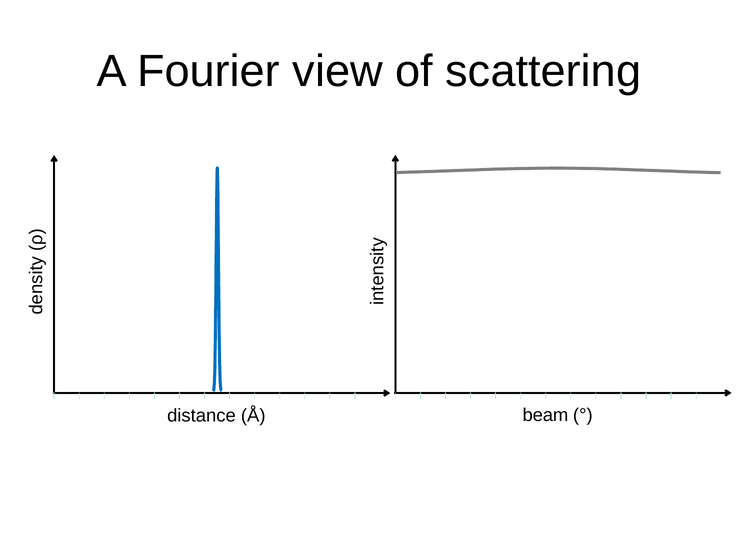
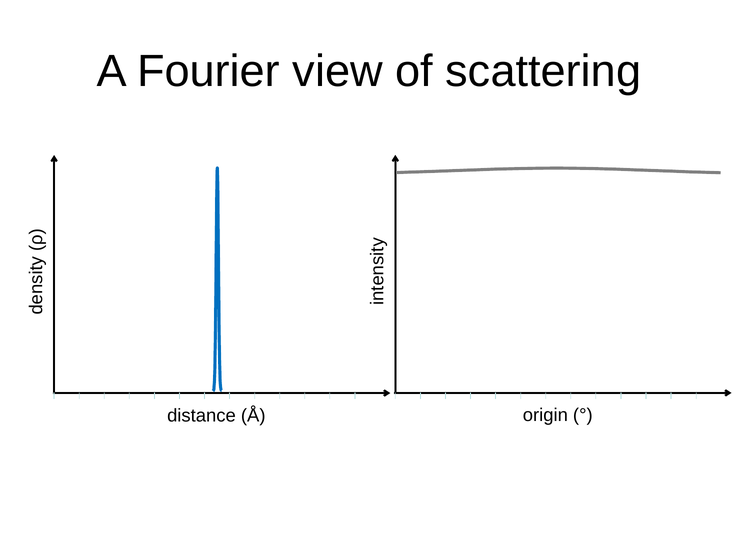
beam: beam -> origin
